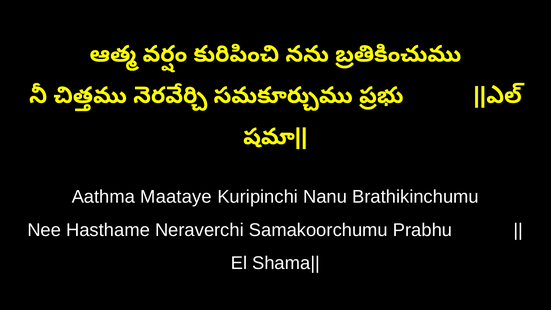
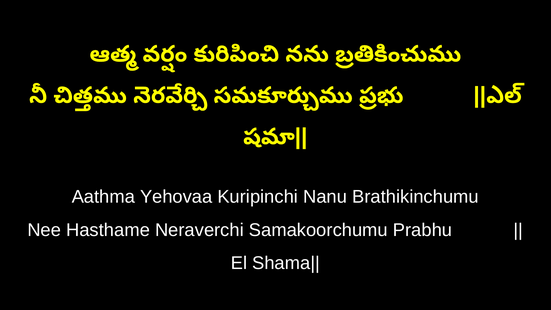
Maataye: Maataye -> Yehovaa
